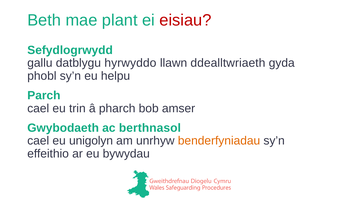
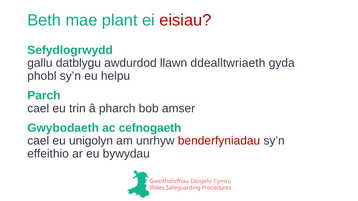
hyrwyddo: hyrwyddo -> awdurdod
berthnasol: berthnasol -> cefnogaeth
benderfyniadau colour: orange -> red
